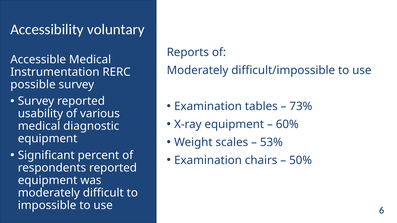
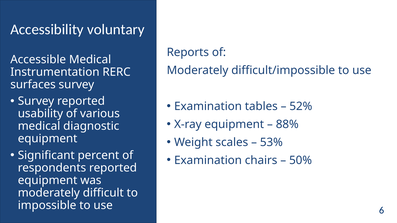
possible: possible -> surfaces
73%: 73% -> 52%
60%: 60% -> 88%
